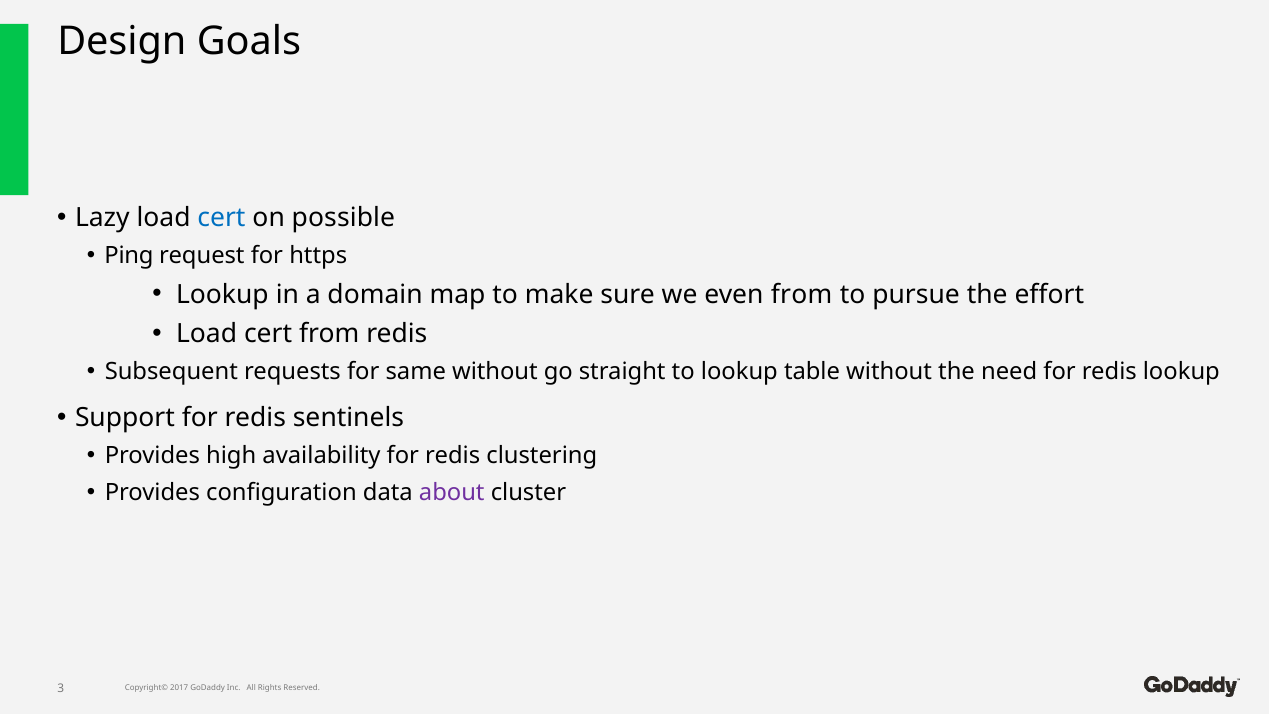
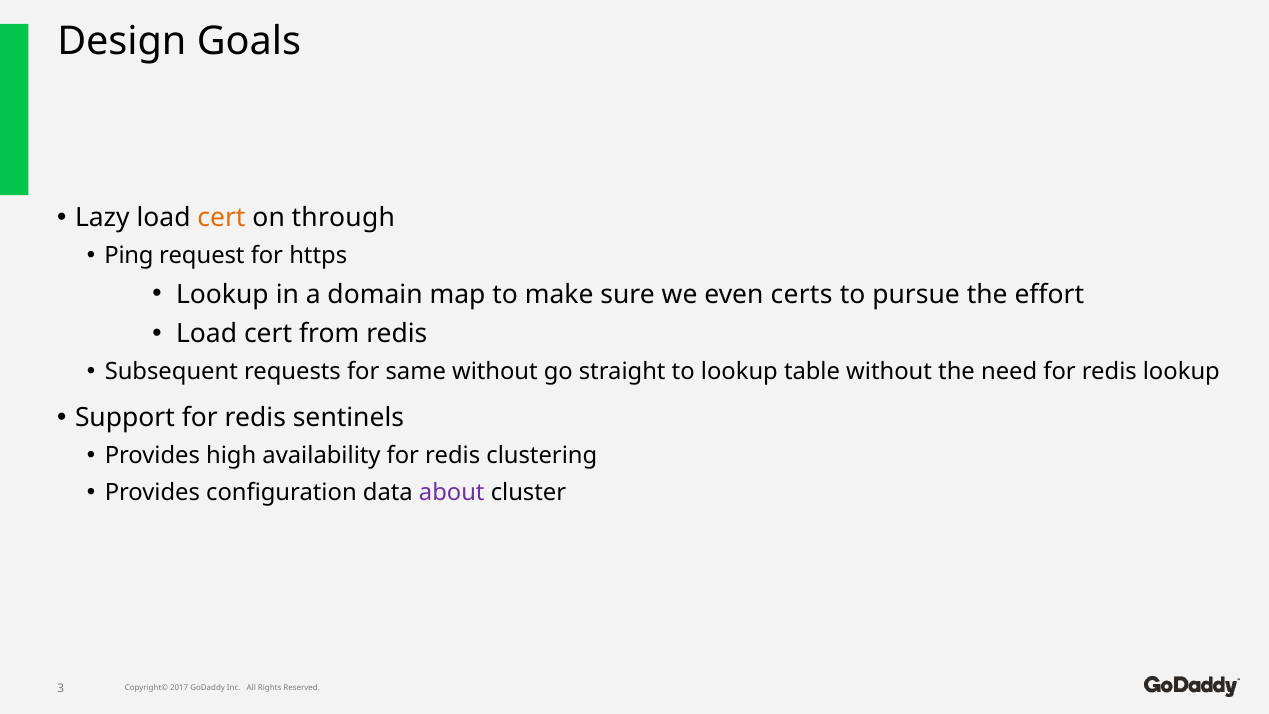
cert at (221, 218) colour: blue -> orange
possible: possible -> through
even from: from -> certs
